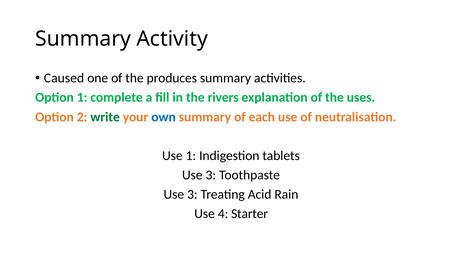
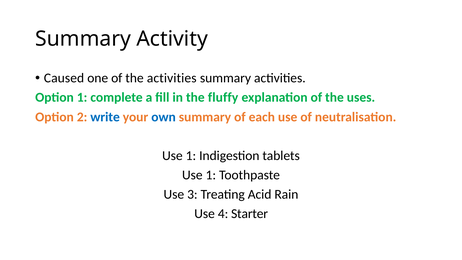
the produces: produces -> activities
rivers: rivers -> fluffy
write colour: green -> blue
3 at (211, 175): 3 -> 1
